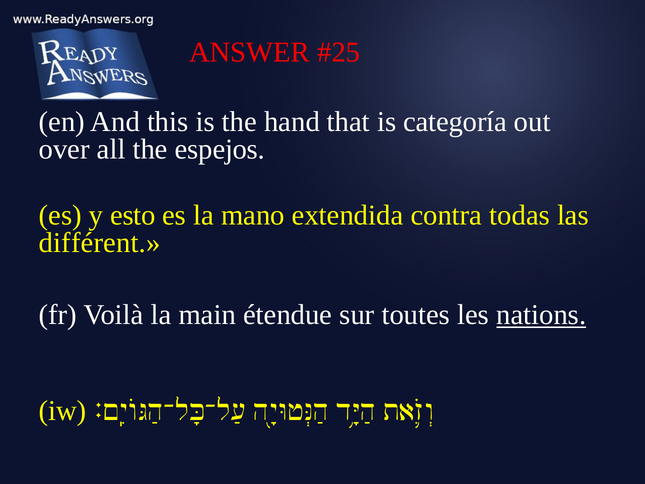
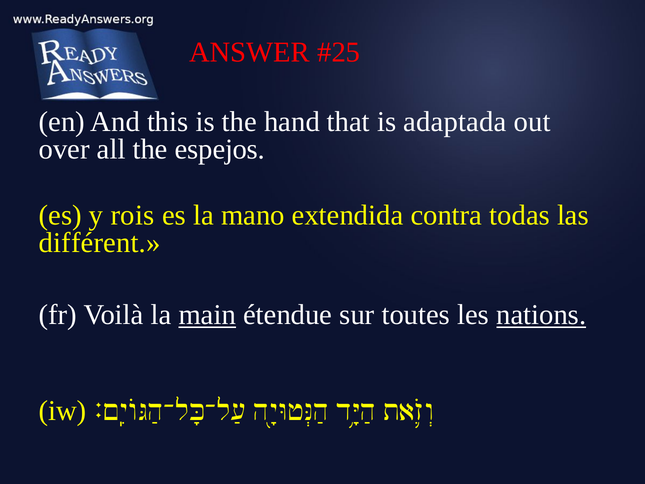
categoría: categoría -> adaptada
esto: esto -> rois
main underline: none -> present
